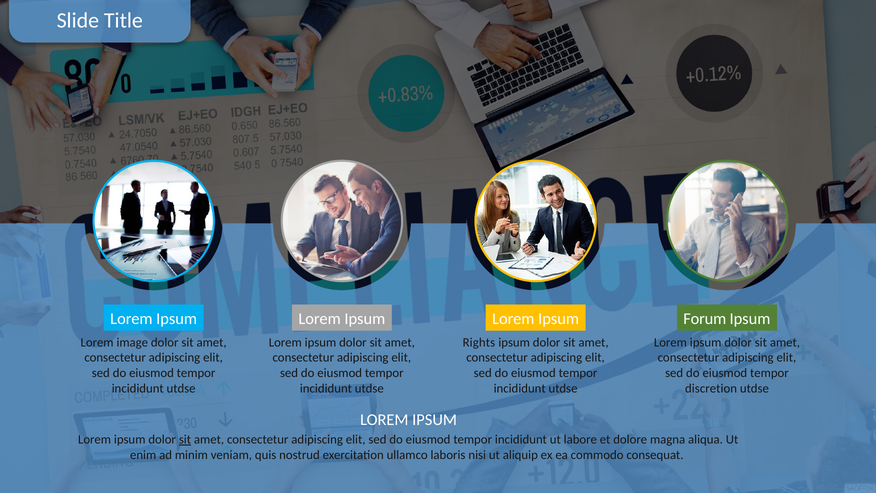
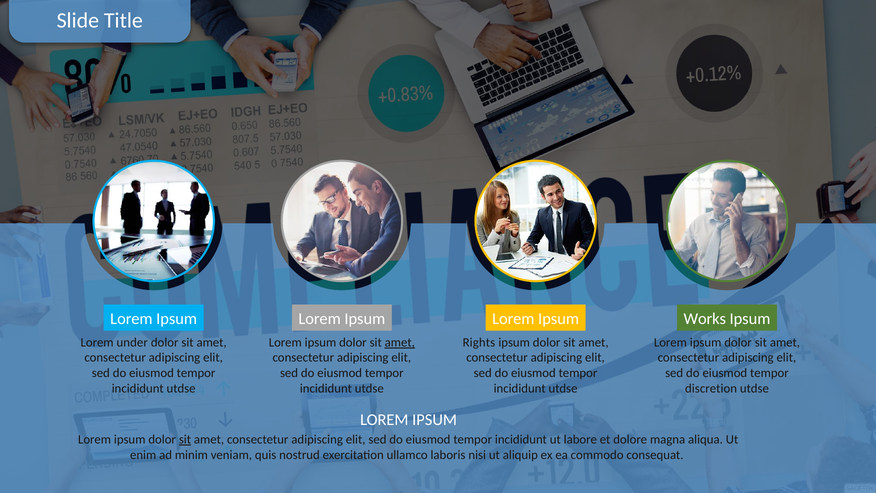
Forum: Forum -> Works
image: image -> under
amet at (400, 342) underline: none -> present
